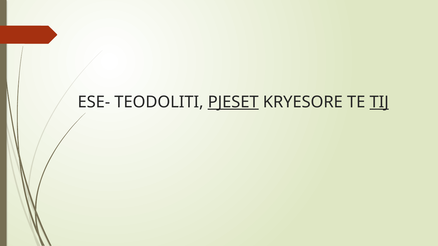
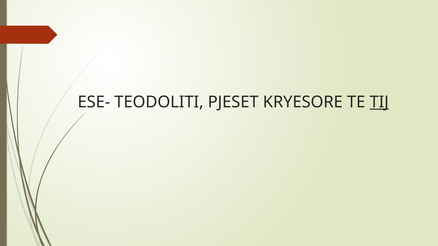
PJESET underline: present -> none
